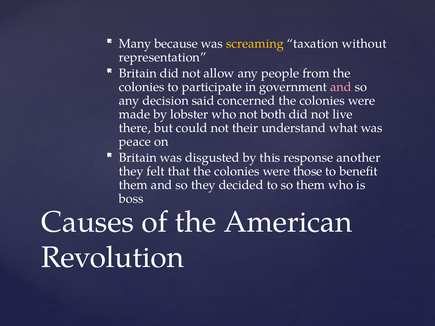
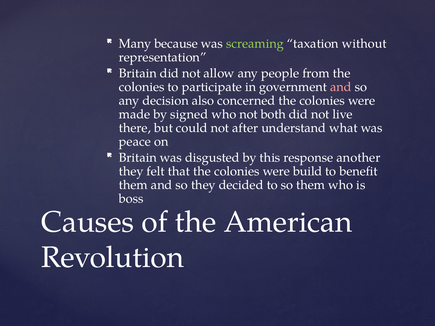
screaming colour: yellow -> light green
said: said -> also
lobster: lobster -> signed
their: their -> after
those: those -> build
